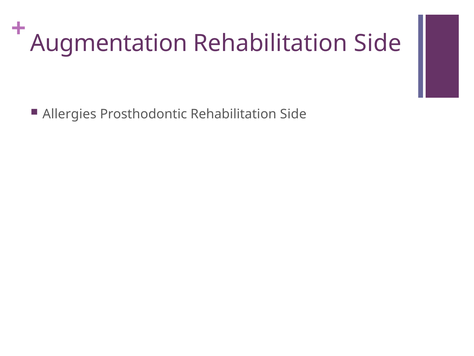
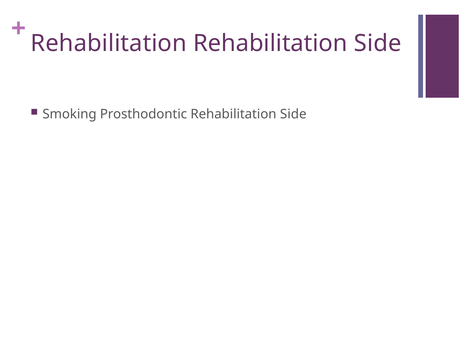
Augmentation at (109, 43): Augmentation -> Rehabilitation
Allergies: Allergies -> Smoking
